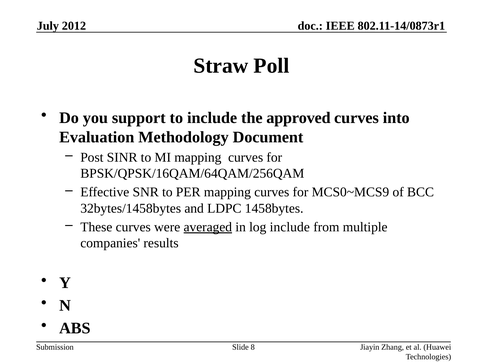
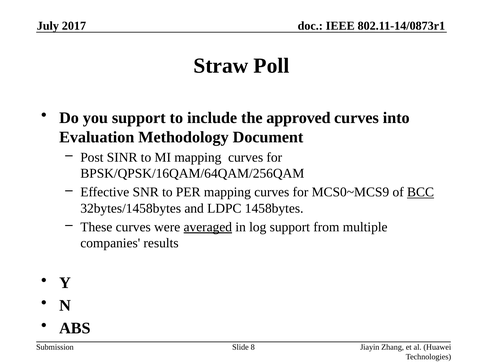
2012: 2012 -> 2017
BCC underline: none -> present
log include: include -> support
